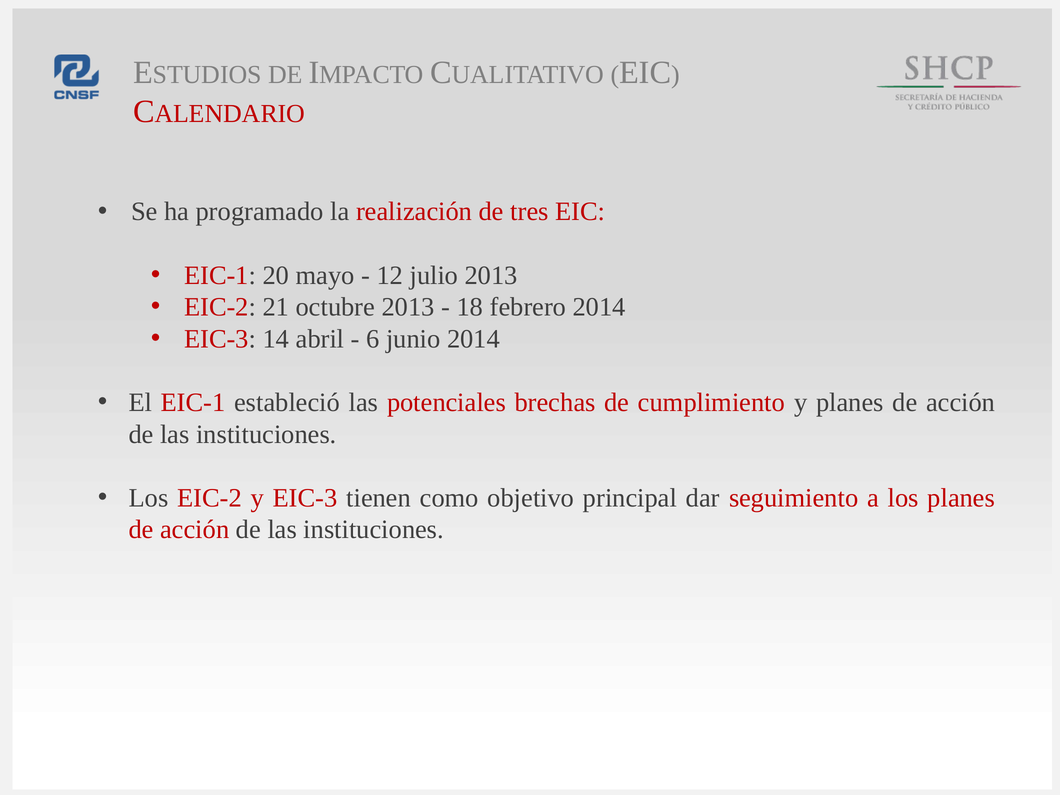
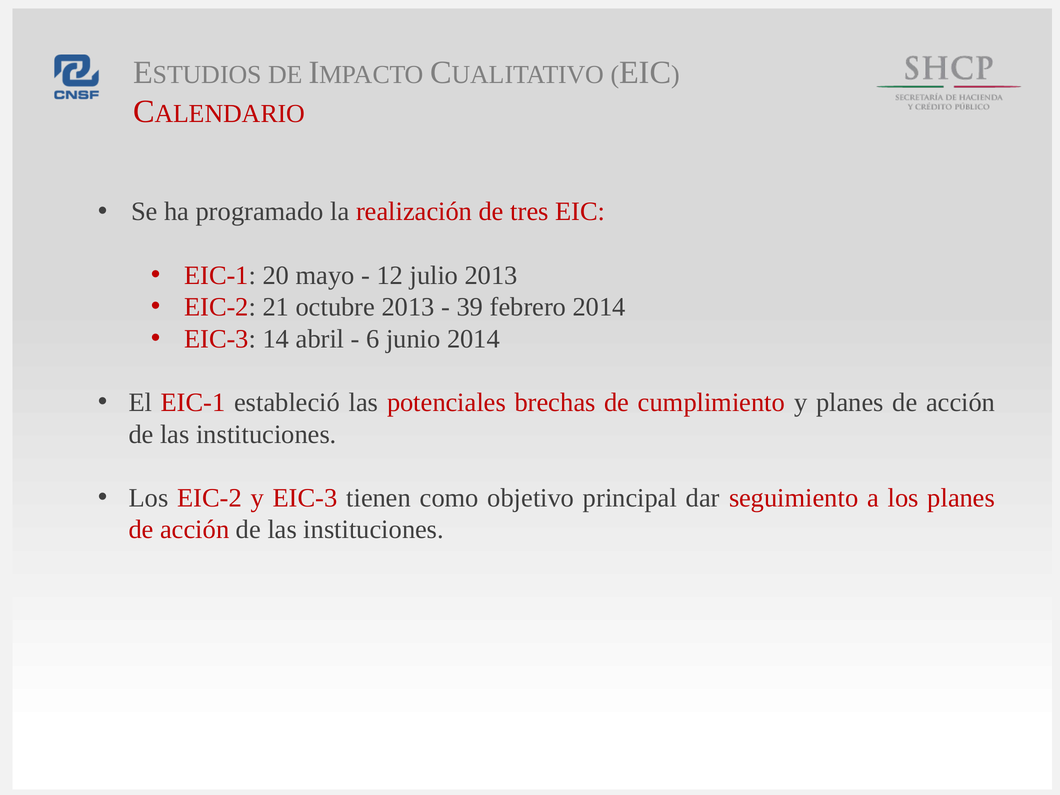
18: 18 -> 39
